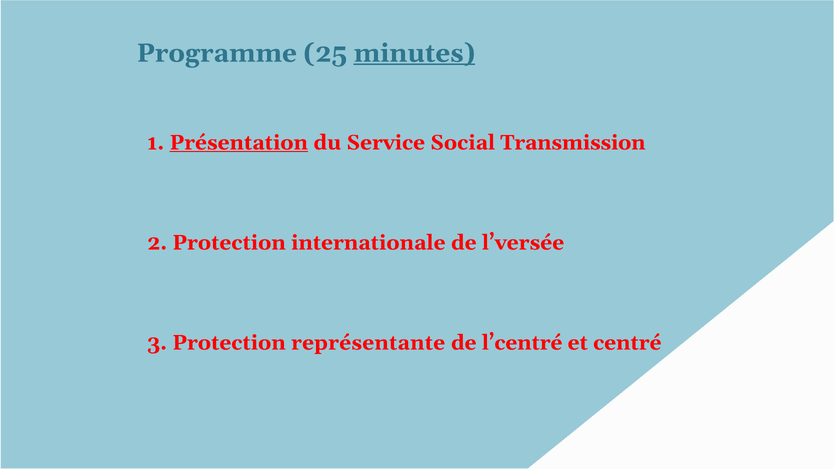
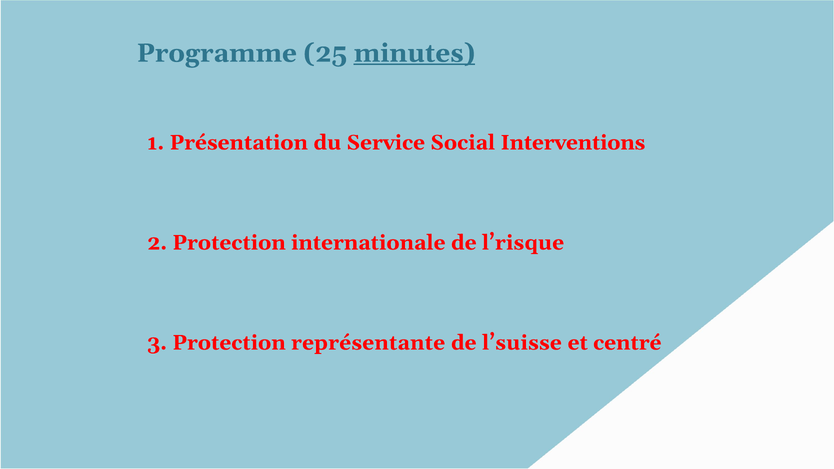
Présentation underline: present -> none
Transmission: Transmission -> Interventions
l’versée: l’versée -> l’risque
l’centré: l’centré -> l’suisse
